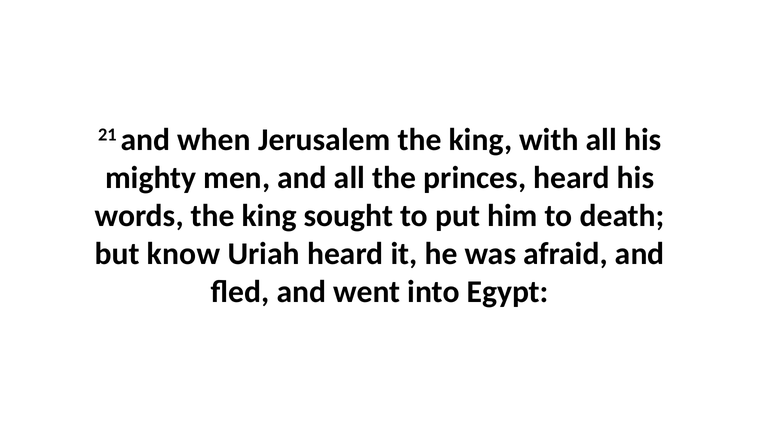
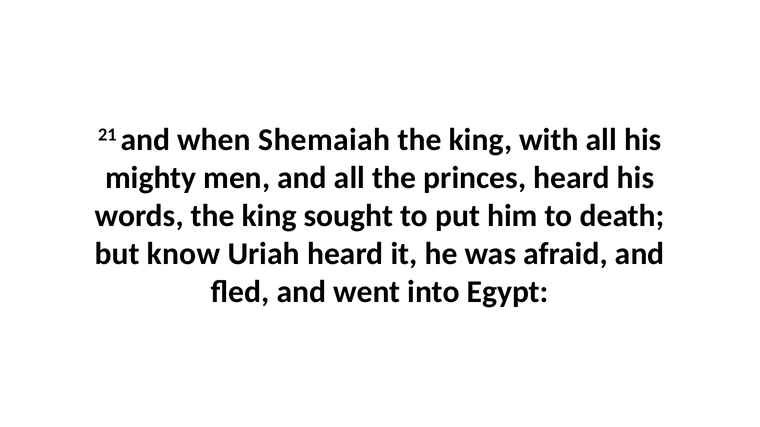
Jerusalem: Jerusalem -> Shemaiah
